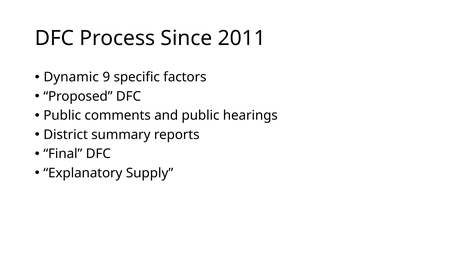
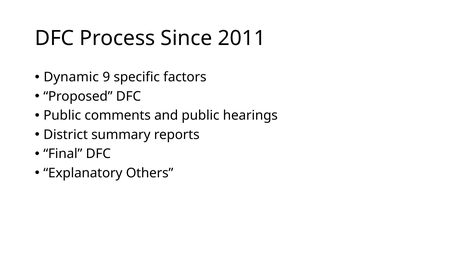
Supply: Supply -> Others
